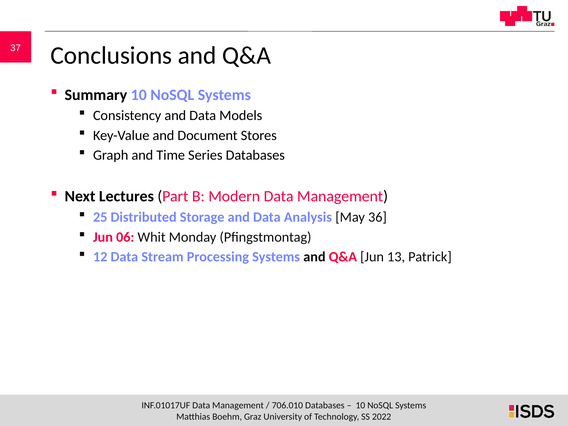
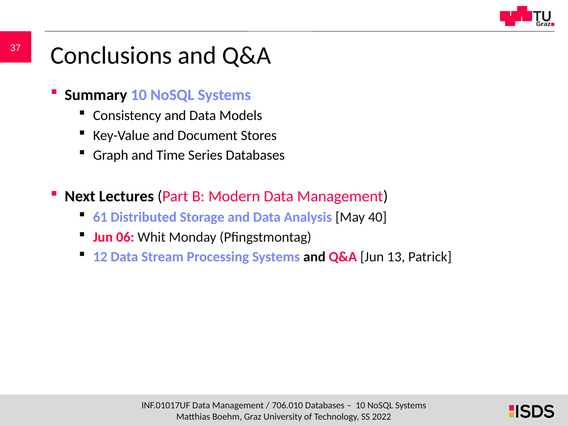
25: 25 -> 61
36: 36 -> 40
